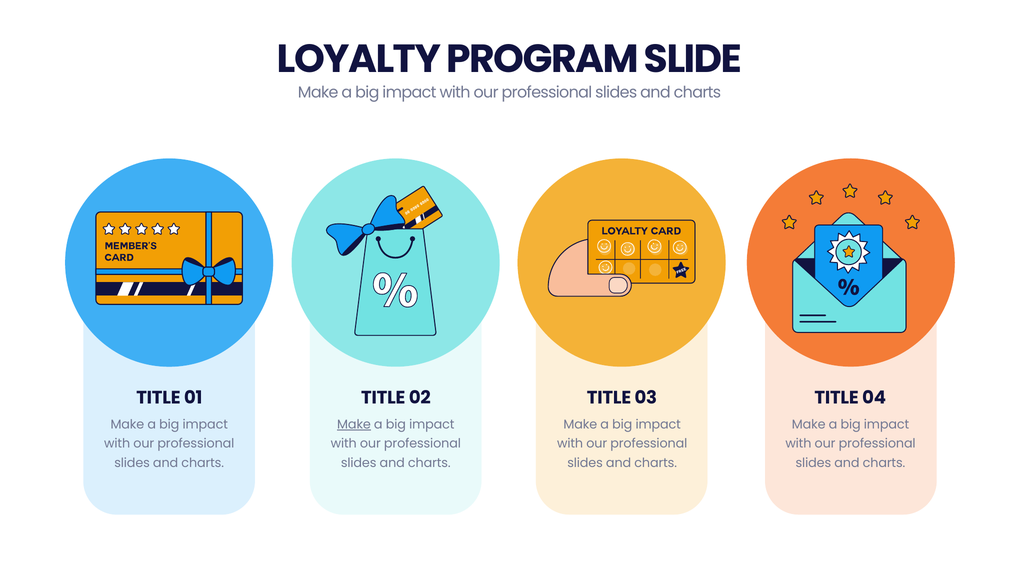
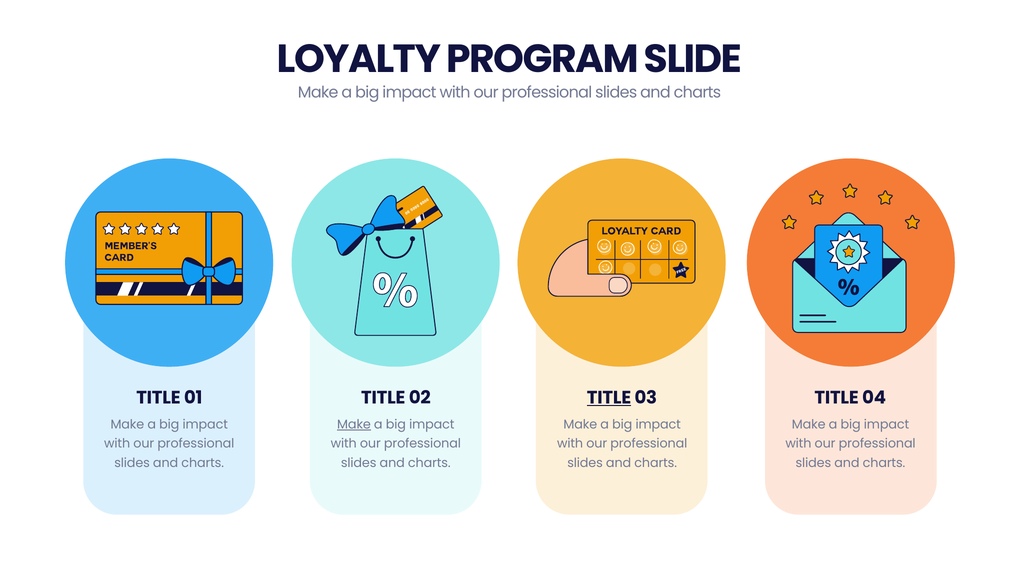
TITLE at (609, 397) underline: none -> present
